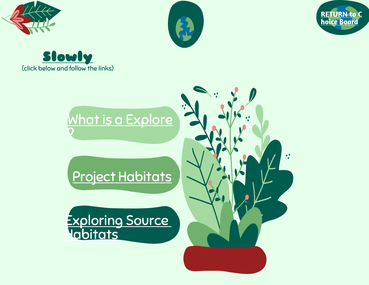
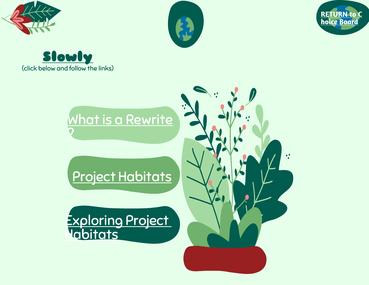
Explore: Explore -> Rewrite
Exploring Source: Source -> Project
